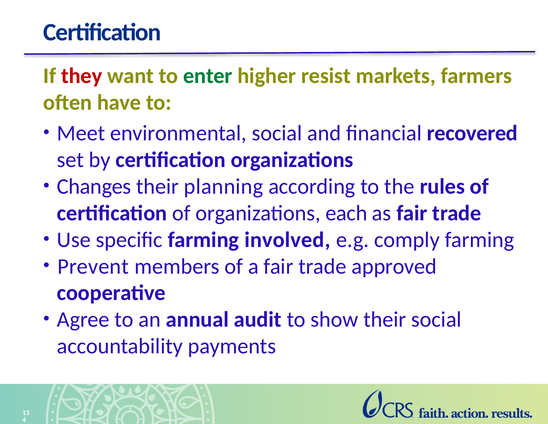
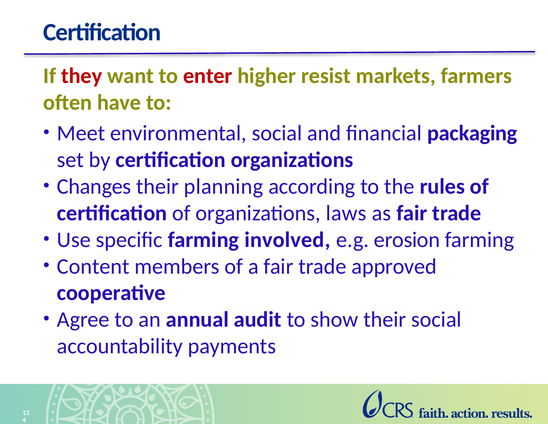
enter colour: green -> red
recovered: recovered -> packaging
each: each -> laws
comply: comply -> erosion
Prevent: Prevent -> Content
